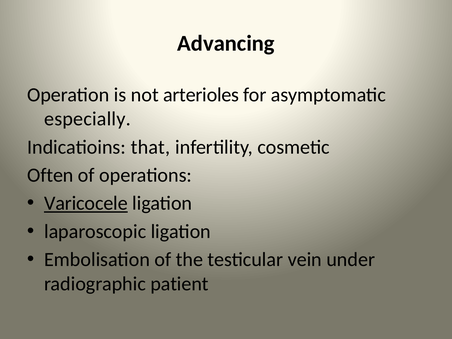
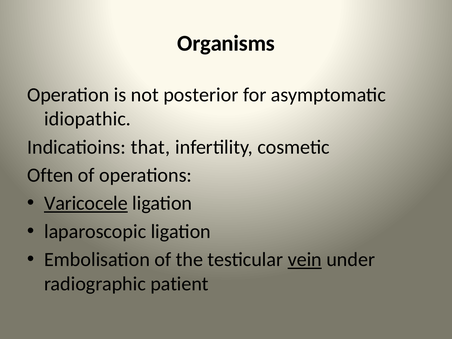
Advancing: Advancing -> Organisms
arterioles: arterioles -> posterior
especially: especially -> idiopathic
vein underline: none -> present
